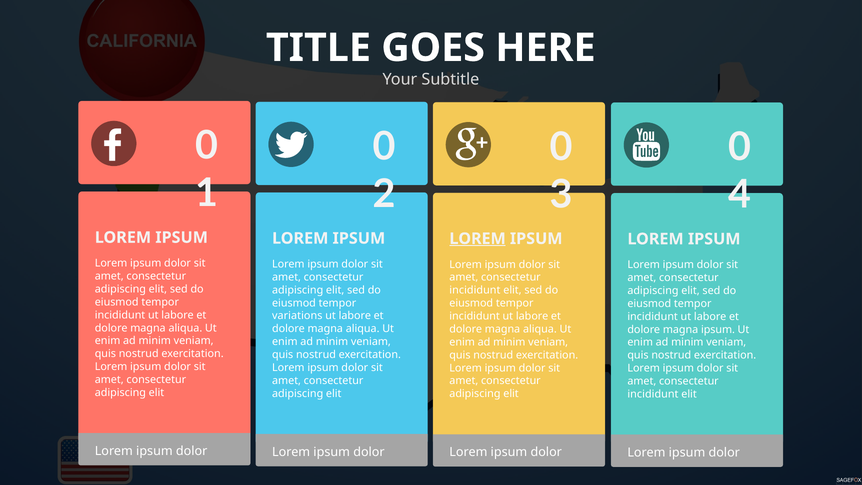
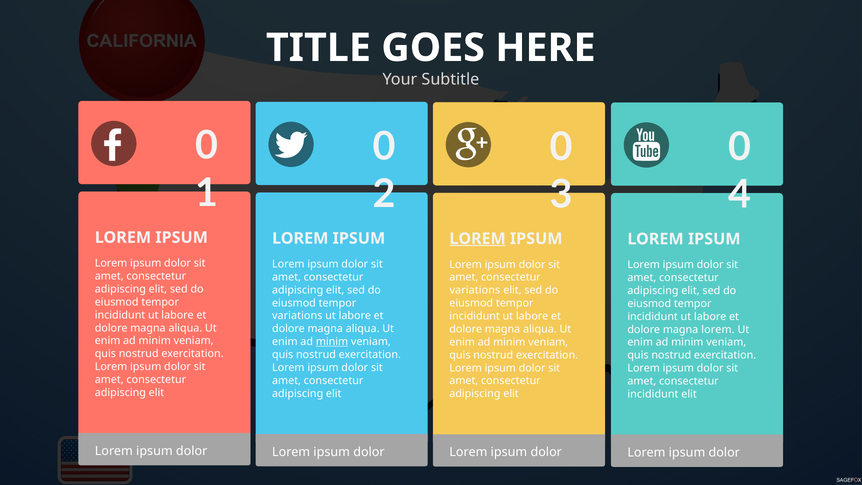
incididunt at (475, 290): incididunt -> variations
magna ipsum: ipsum -> lorem
minim at (332, 342) underline: none -> present
